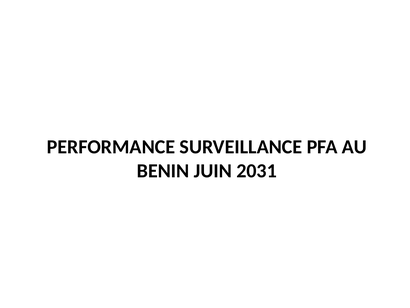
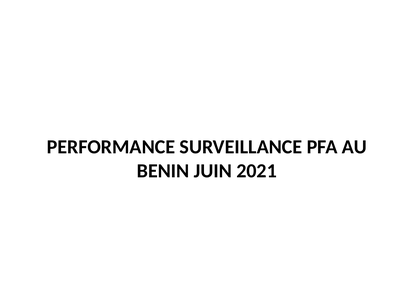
2031: 2031 -> 2021
